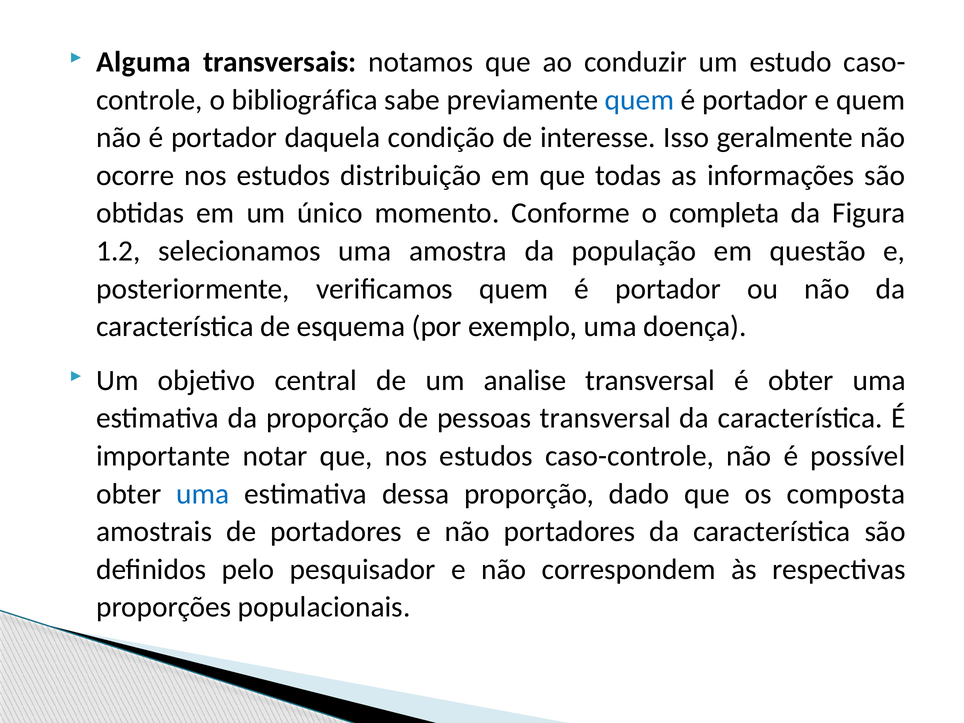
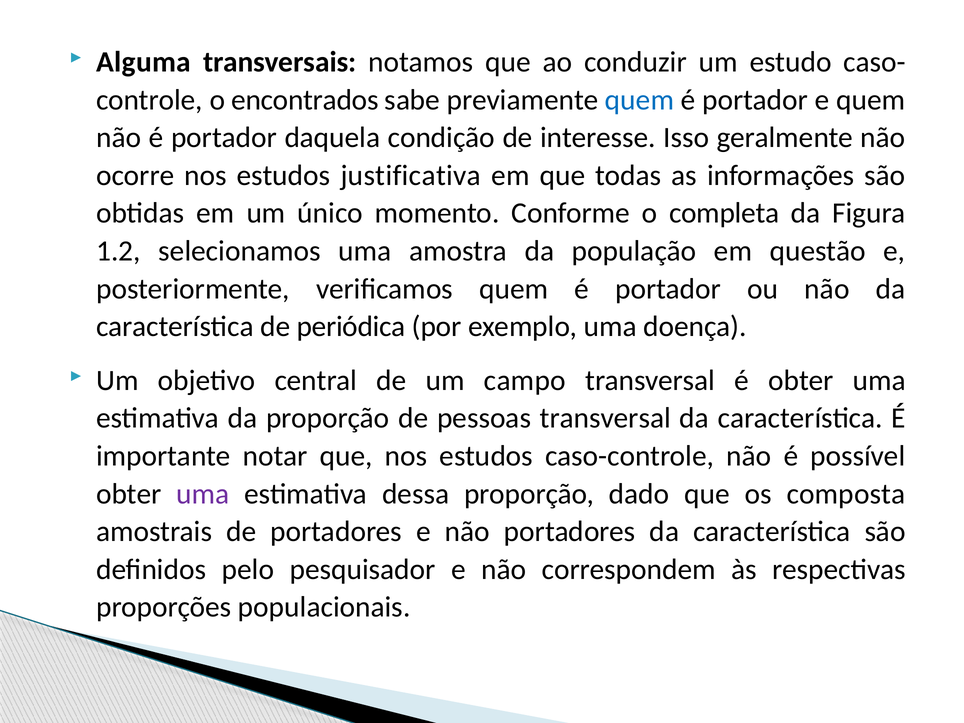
bibliográfica: bibliográfica -> encontrados
distribuição: distribuição -> justificativa
esquema: esquema -> periódica
analise: analise -> campo
uma at (203, 494) colour: blue -> purple
